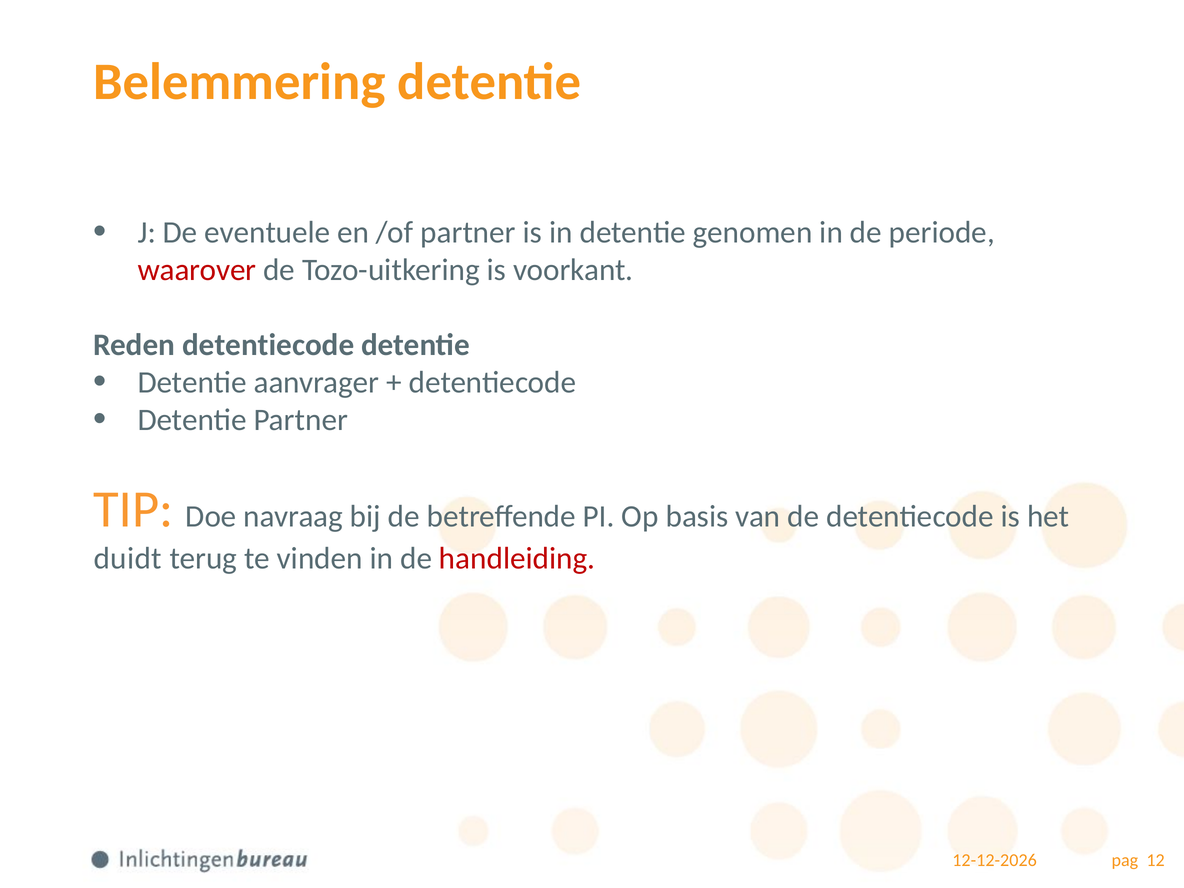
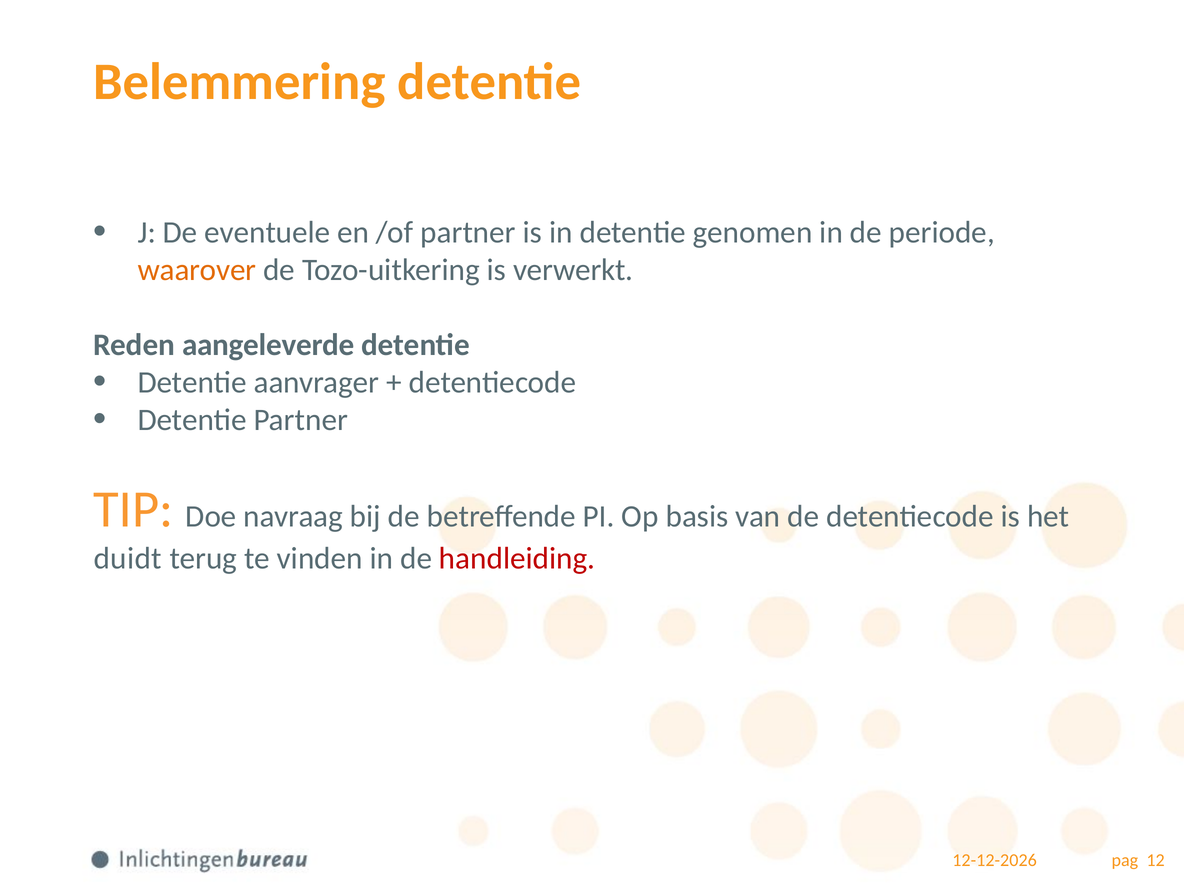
waarover colour: red -> orange
voorkant: voorkant -> verwerkt
Reden detentiecode: detentiecode -> aangeleverde
